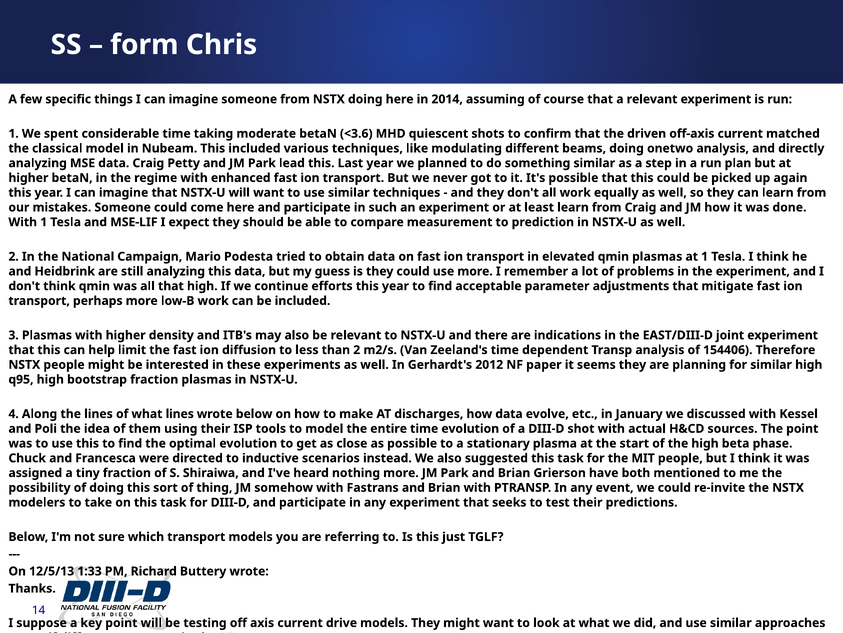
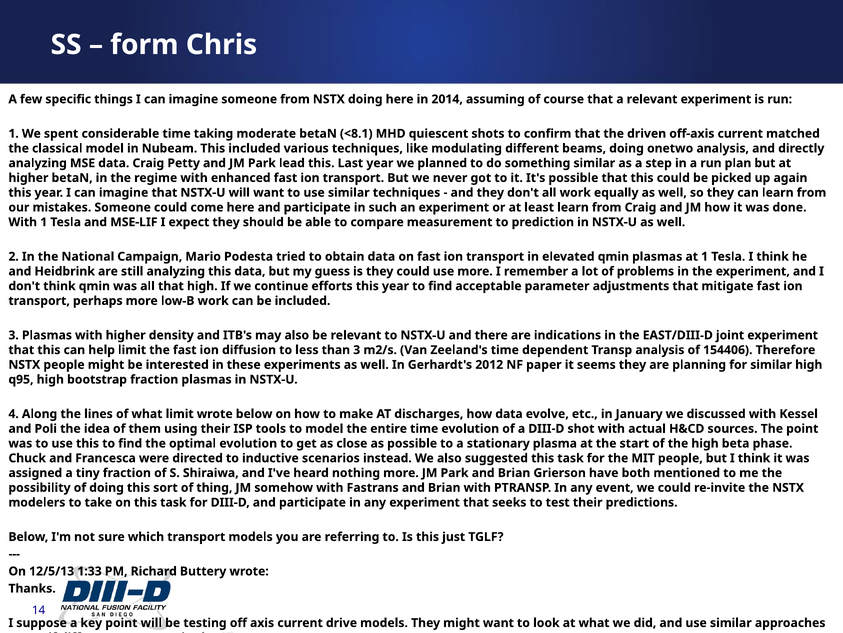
<3.6: <3.6 -> <8.1
than 2: 2 -> 3
what lines: lines -> limit
